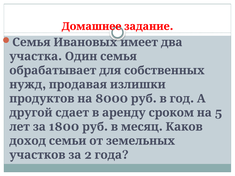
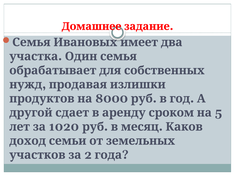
1800: 1800 -> 1020
